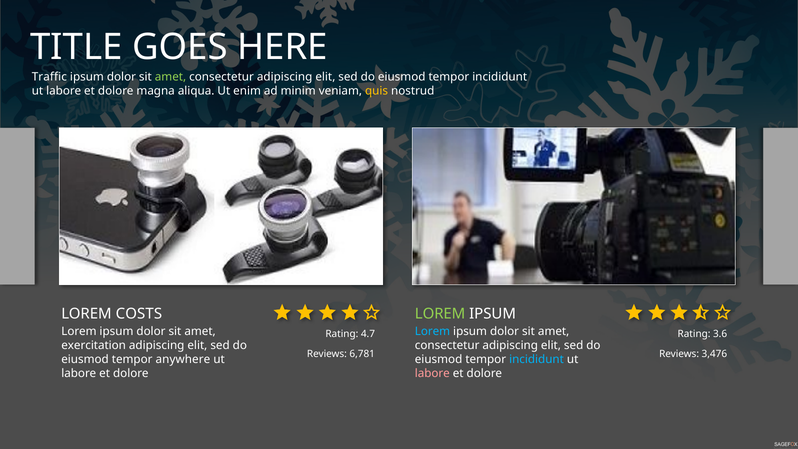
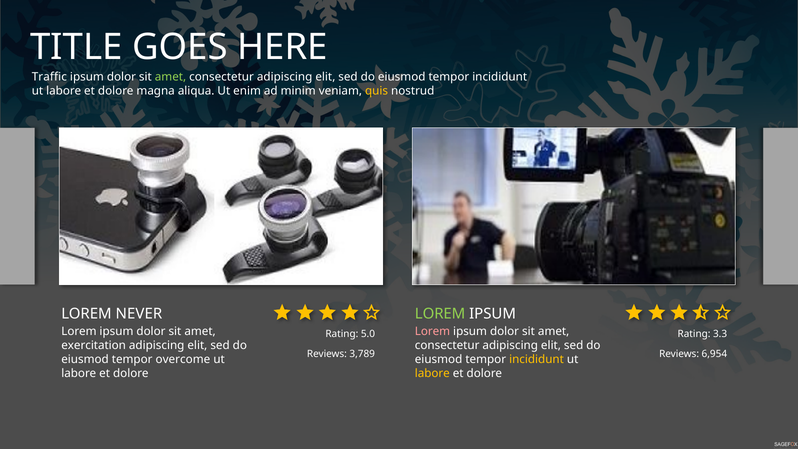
COSTS: COSTS -> NEVER
Lorem at (432, 332) colour: light blue -> pink
4.7: 4.7 -> 5.0
3.6: 3.6 -> 3.3
6,781: 6,781 -> 3,789
3,476: 3,476 -> 6,954
anywhere: anywhere -> overcome
incididunt at (537, 359) colour: light blue -> yellow
labore at (432, 373) colour: pink -> yellow
